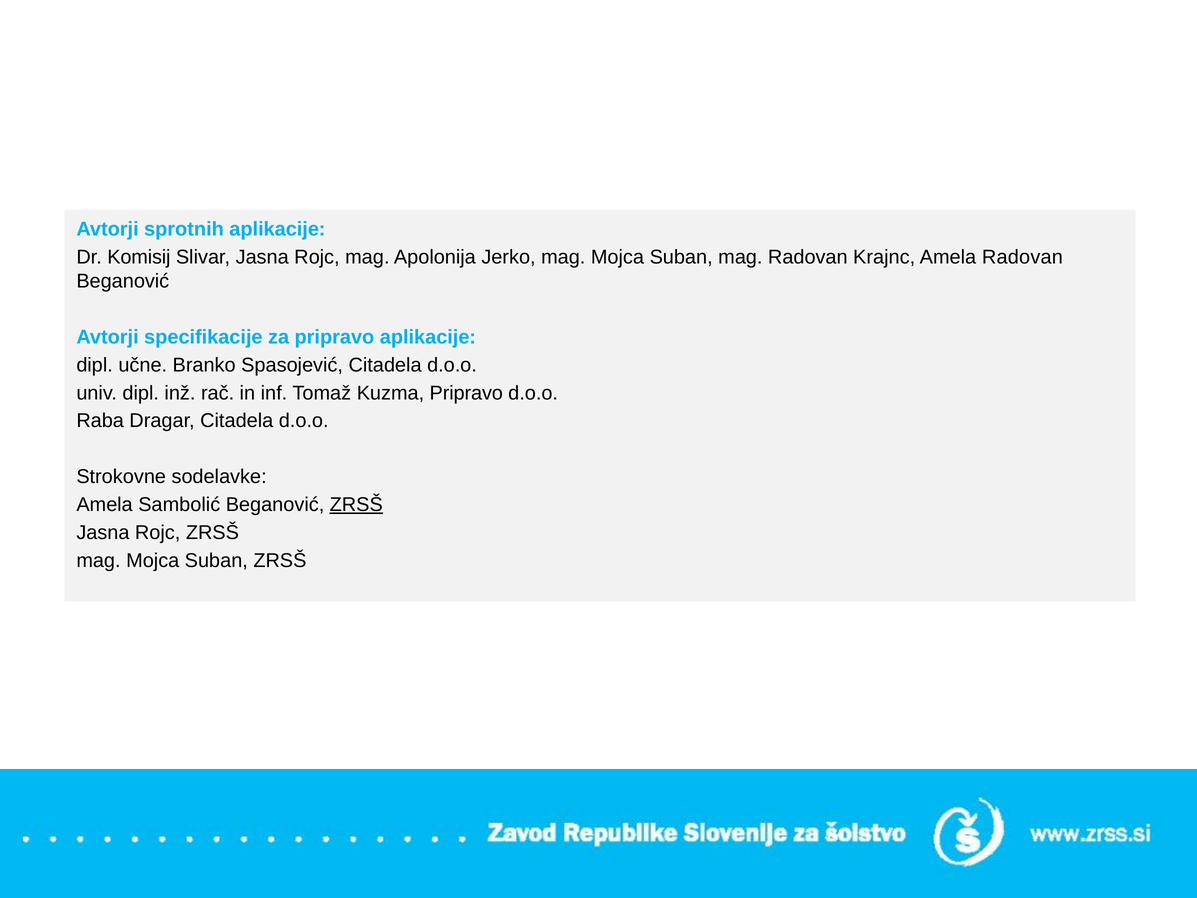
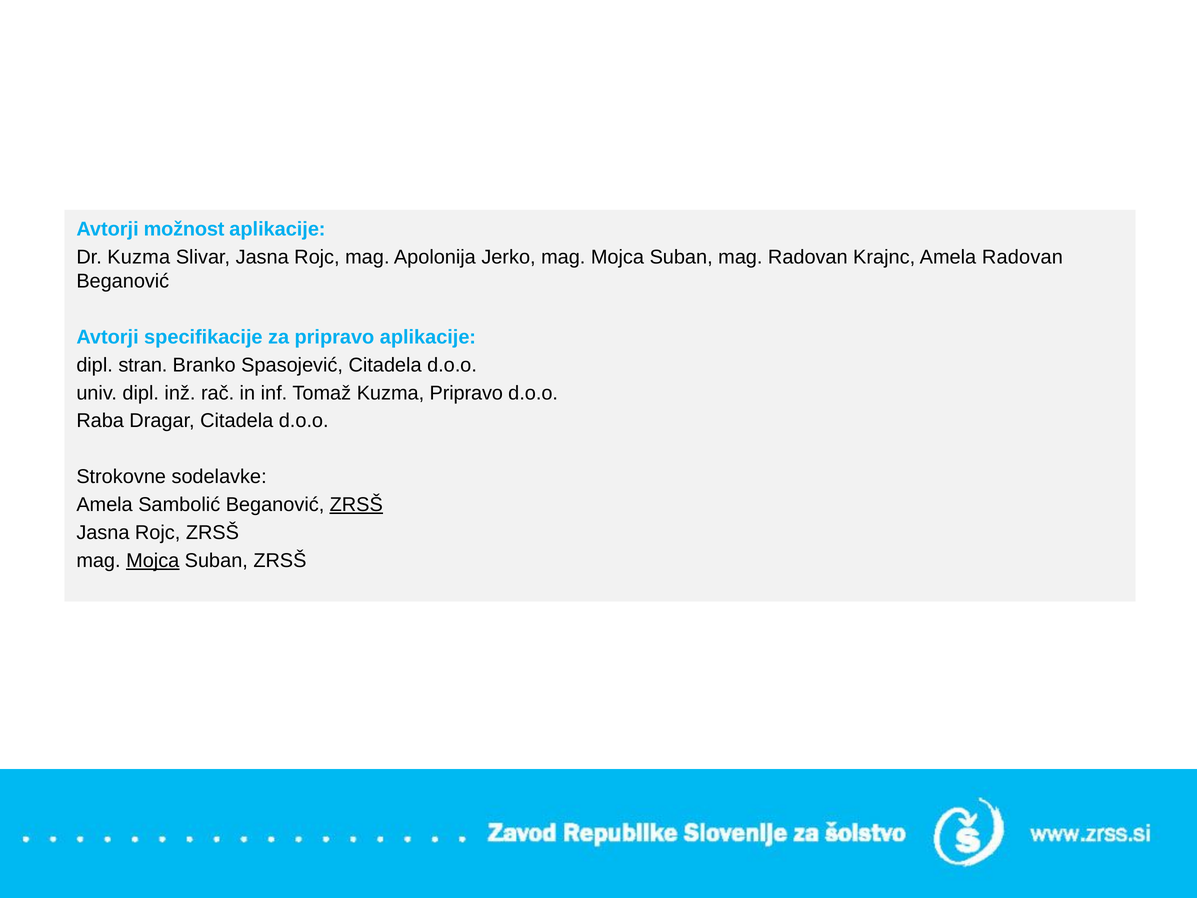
sprotnih: sprotnih -> možnost
Dr Komisij: Komisij -> Kuzma
učne: učne -> stran
Mojca at (153, 560) underline: none -> present
